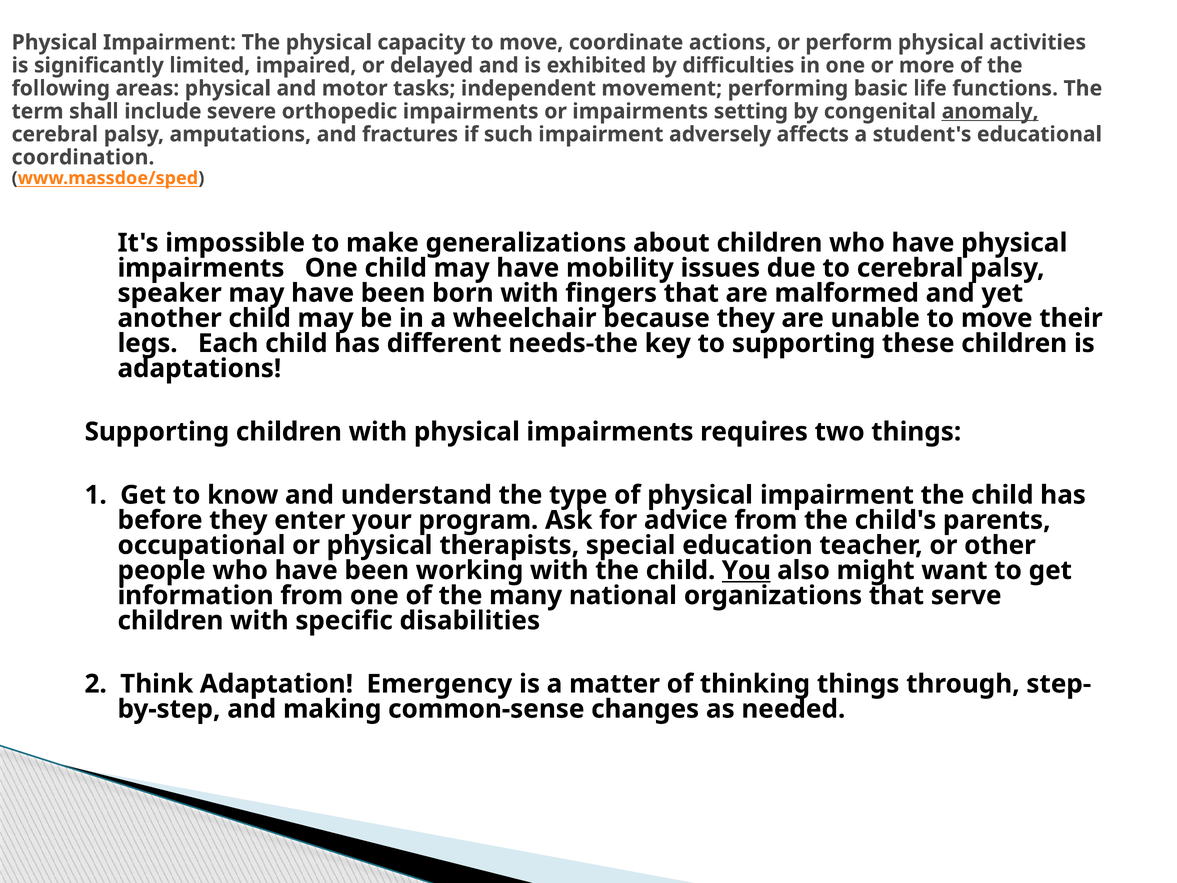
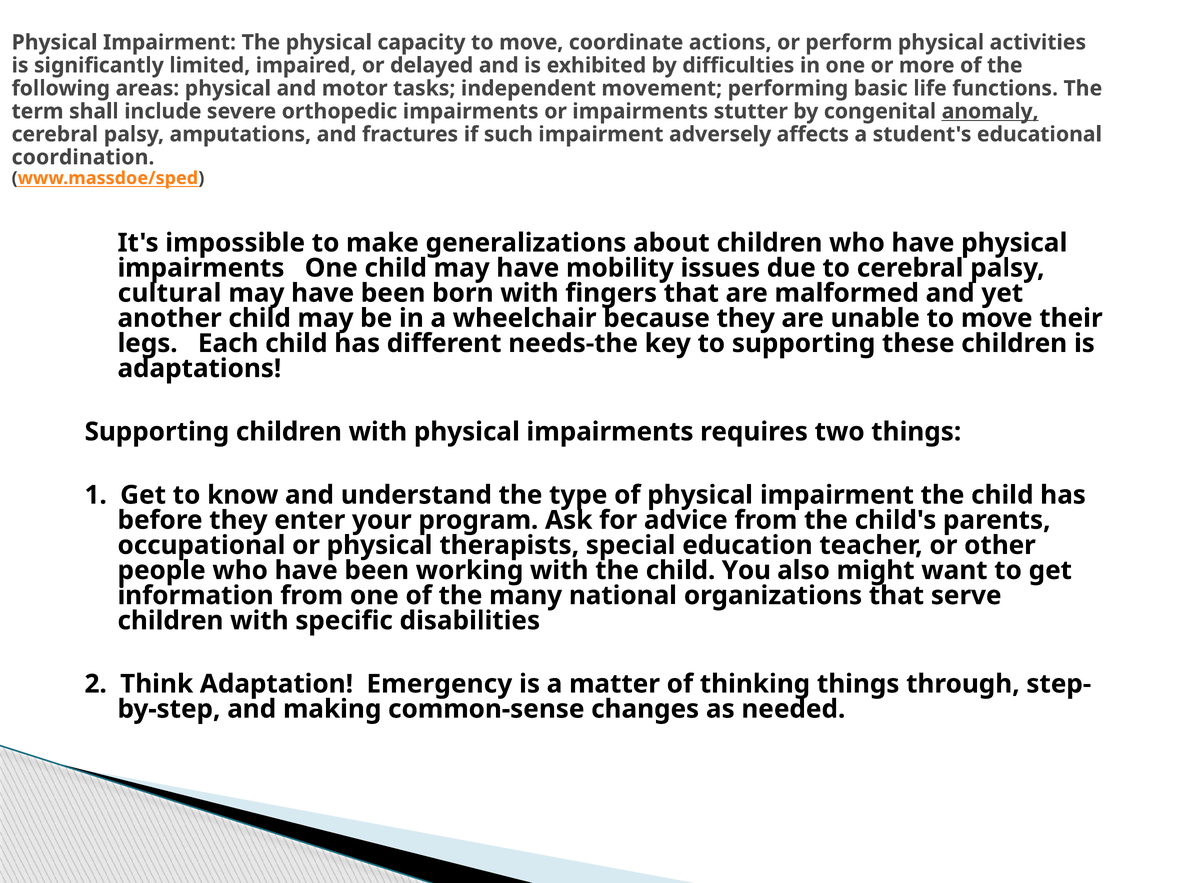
setting: setting -> stutter
speaker: speaker -> cultural
You underline: present -> none
